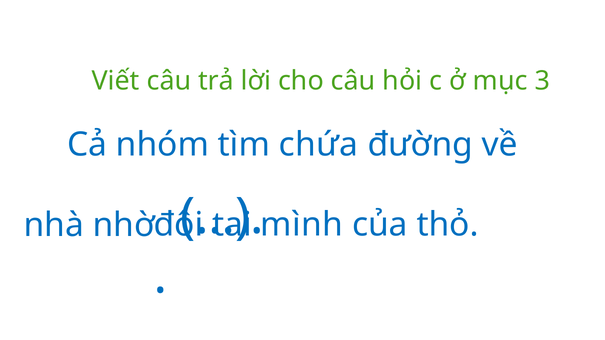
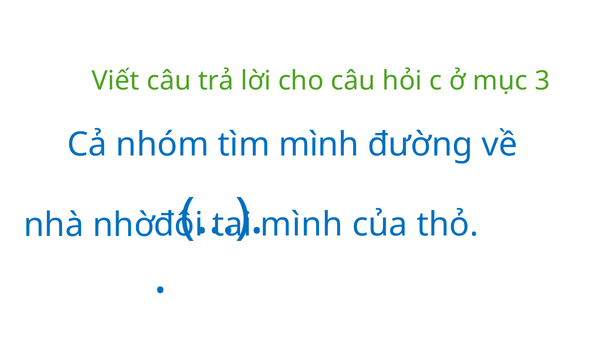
tìm chứa: chứa -> mình
